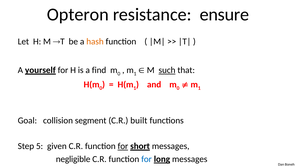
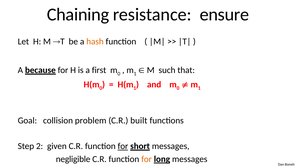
Opteron: Opteron -> Chaining
yourself: yourself -> because
find: find -> first
such underline: present -> none
segment: segment -> problem
5: 5 -> 2
for at (147, 159) colour: blue -> orange
